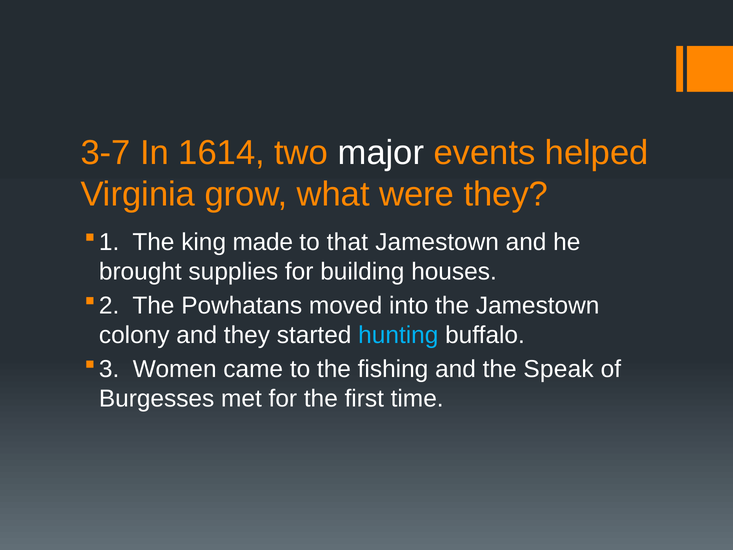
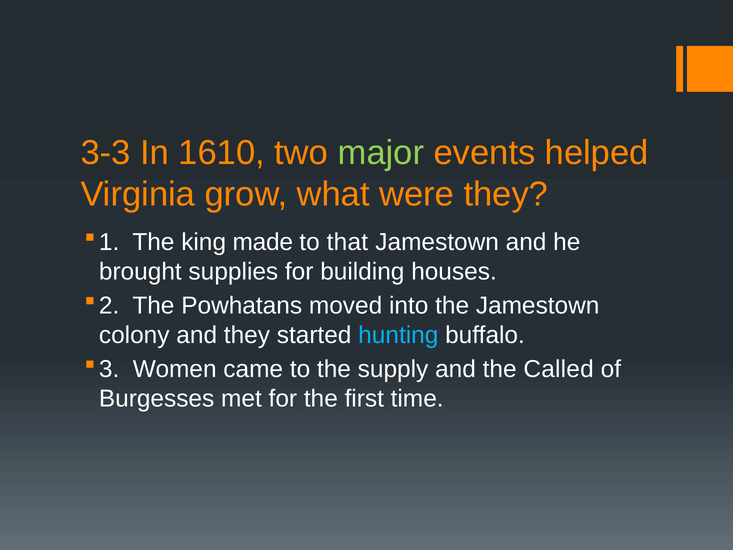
3-7: 3-7 -> 3-3
1614: 1614 -> 1610
major colour: white -> light green
fishing: fishing -> supply
Speak: Speak -> Called
